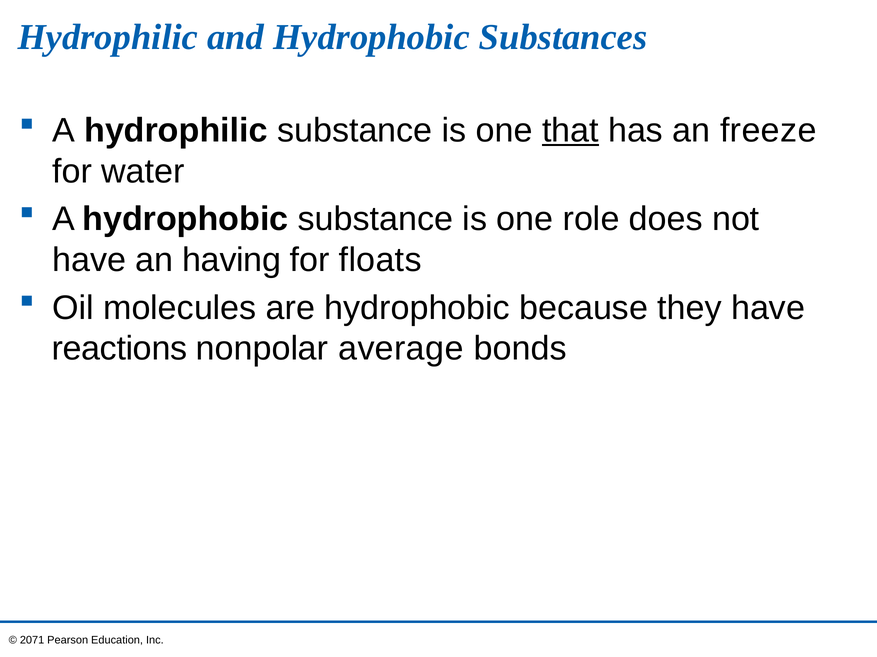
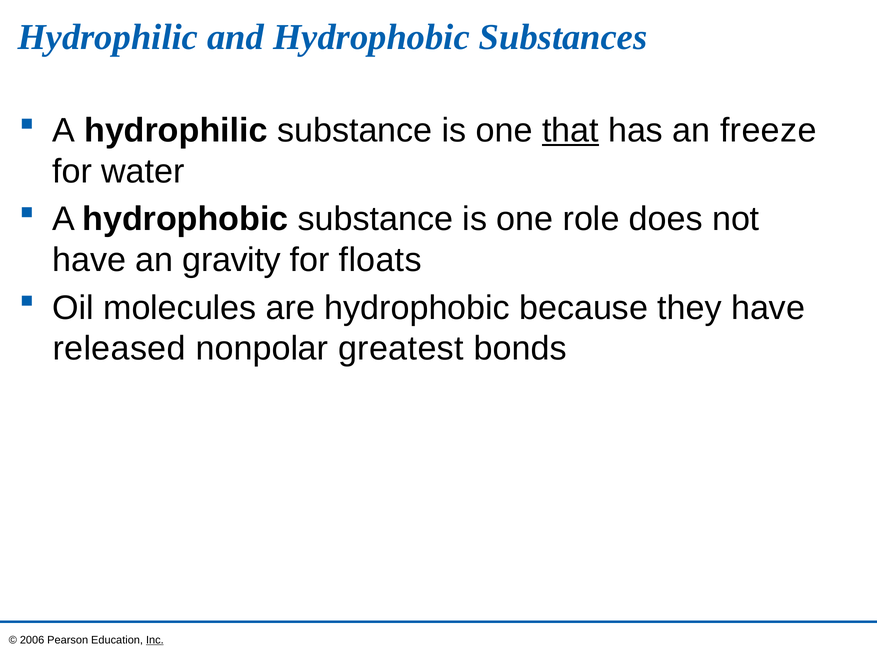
having: having -> gravity
reactions: reactions -> released
average: average -> greatest
2071: 2071 -> 2006
Inc underline: none -> present
